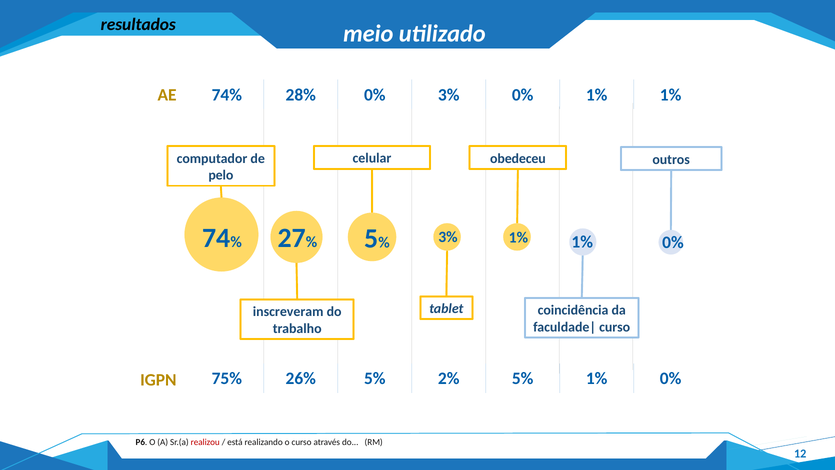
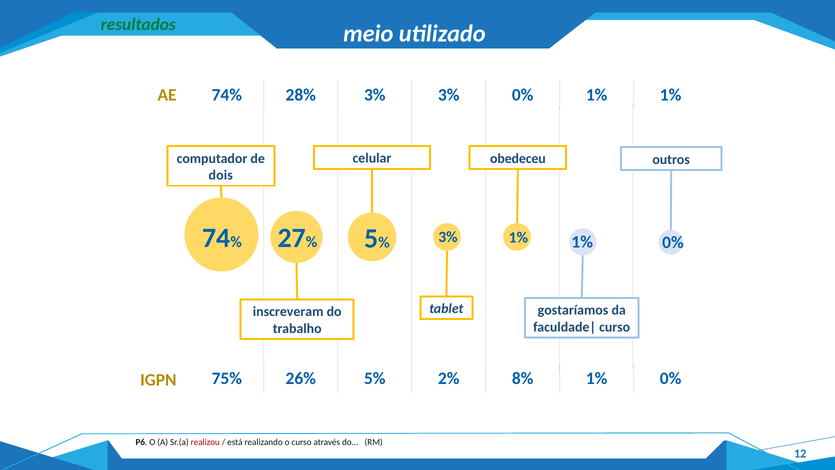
resultados colour: black -> green
28% 0%: 0% -> 3%
pelo: pelo -> dois
coincidência: coincidência -> gostaríamos
2% 5%: 5% -> 8%
